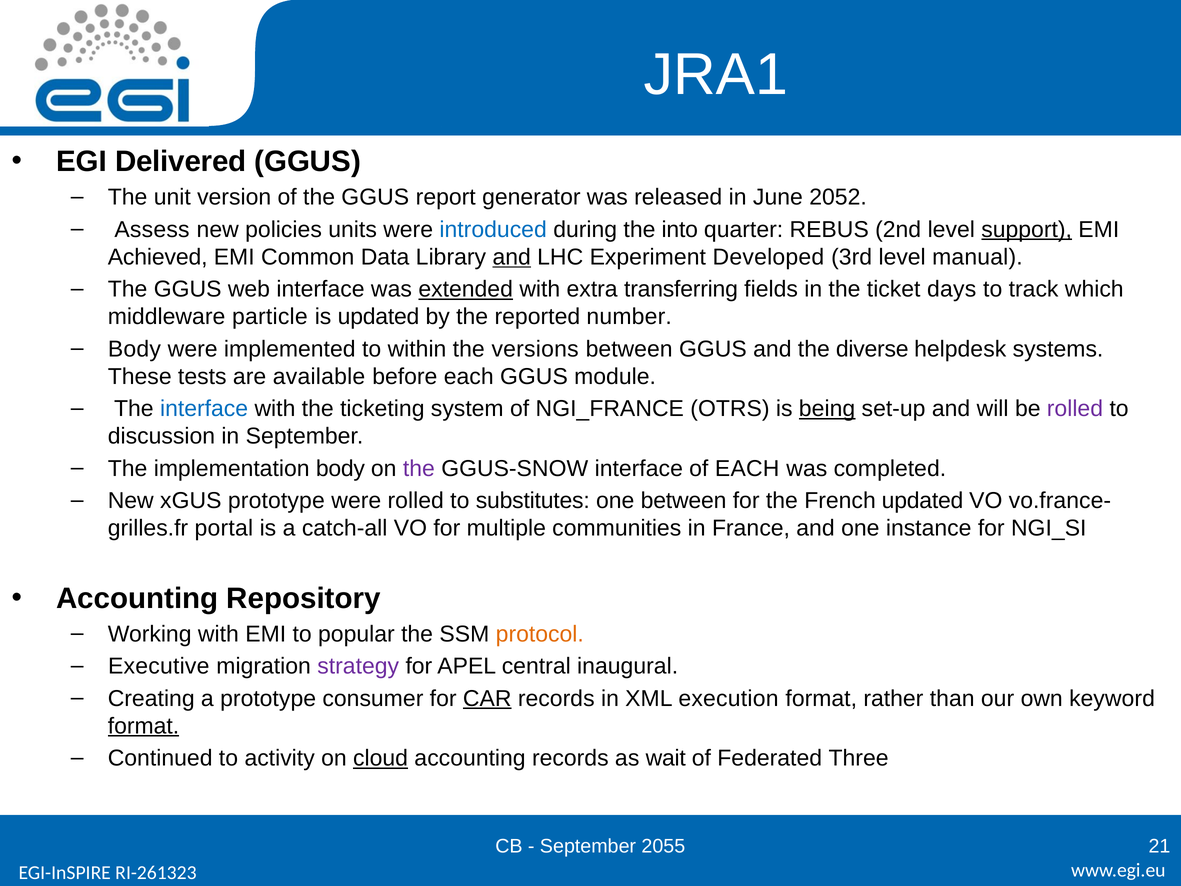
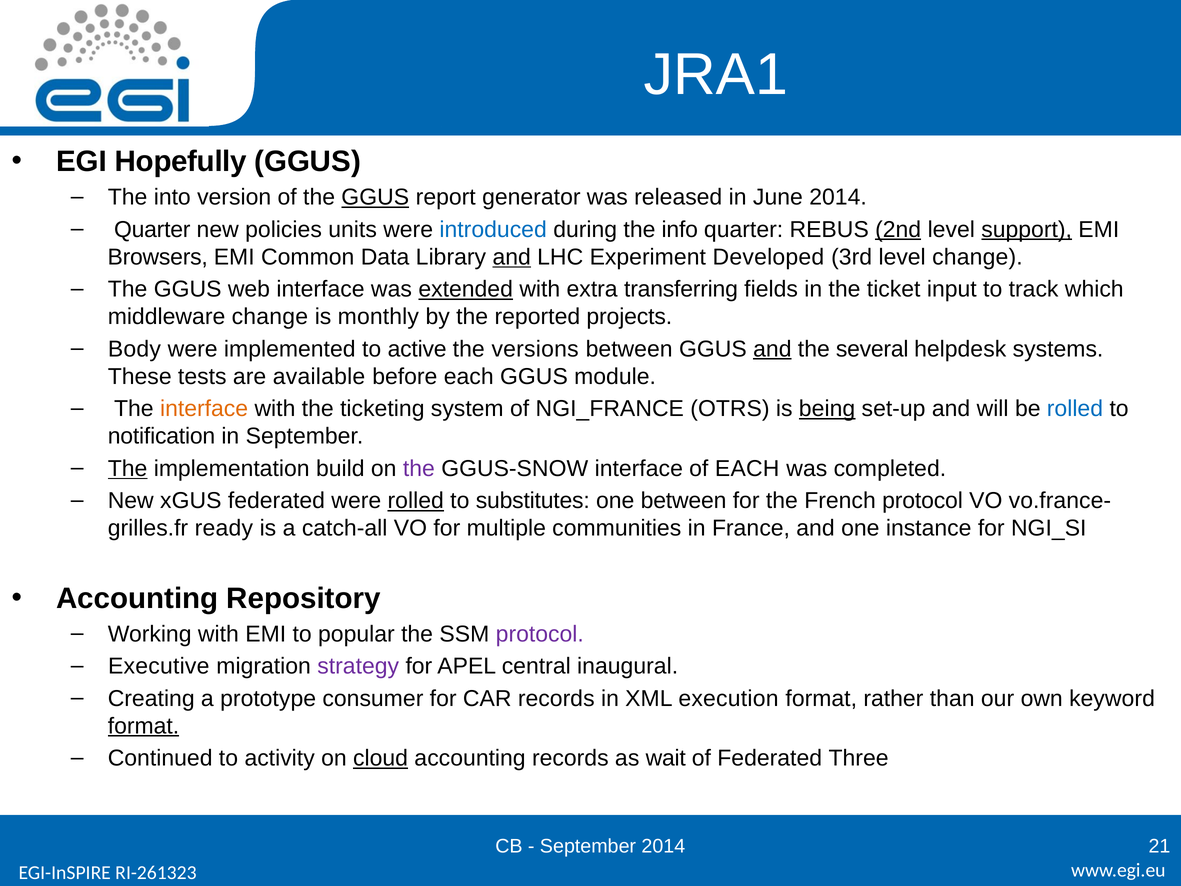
Delivered: Delivered -> Hopefully
unit: unit -> into
GGUS at (375, 197) underline: none -> present
June 2052: 2052 -> 2014
Assess at (152, 229): Assess -> Quarter
into: into -> info
2nd underline: none -> present
Achieved: Achieved -> Browsers
level manual: manual -> change
days: days -> input
middleware particle: particle -> change
is updated: updated -> monthly
number: number -> projects
within: within -> active
and at (772, 349) underline: none -> present
diverse: diverse -> several
interface at (204, 409) colour: blue -> orange
rolled at (1075, 409) colour: purple -> blue
discussion: discussion -> notification
The at (128, 468) underline: none -> present
implementation body: body -> build
xGUS prototype: prototype -> federated
rolled at (416, 501) underline: none -> present
French updated: updated -> protocol
portal: portal -> ready
protocol at (540, 634) colour: orange -> purple
CAR underline: present -> none
September 2055: 2055 -> 2014
